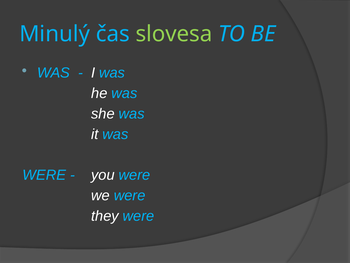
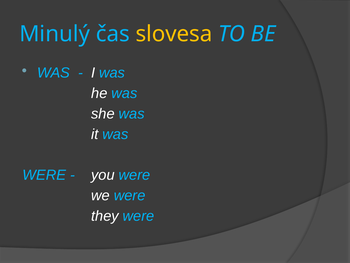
slovesa colour: light green -> yellow
